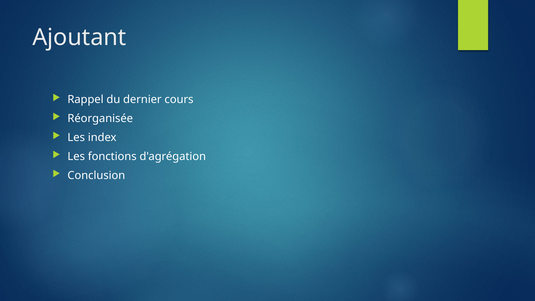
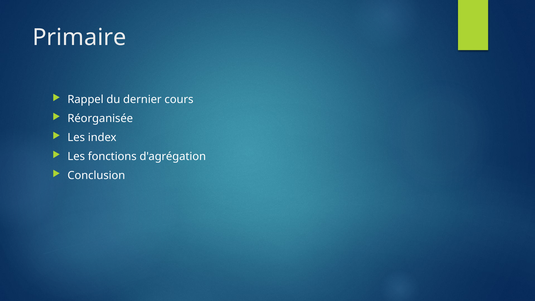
Ajoutant: Ajoutant -> Primaire
